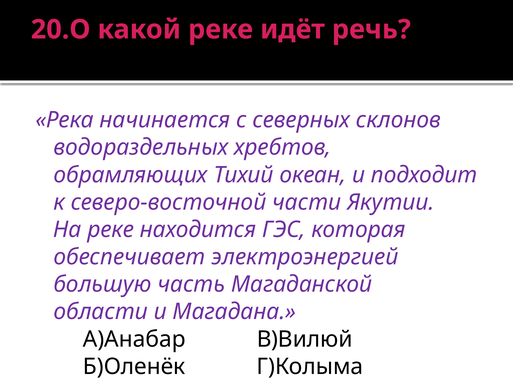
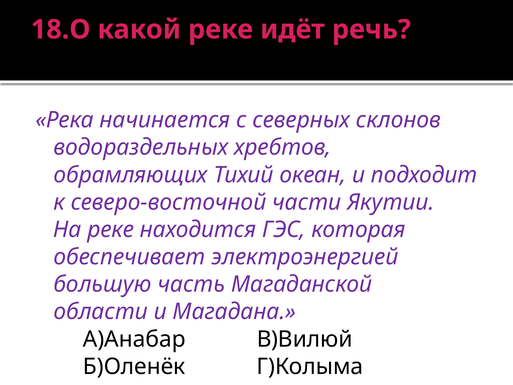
20.О: 20.О -> 18.О
